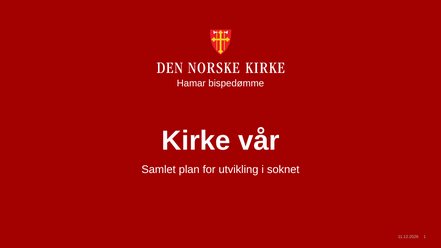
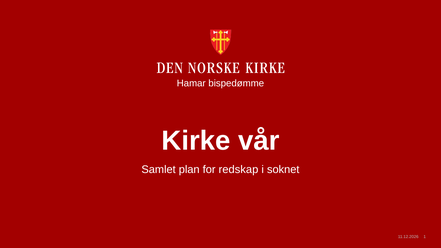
utvikling: utvikling -> redskap
